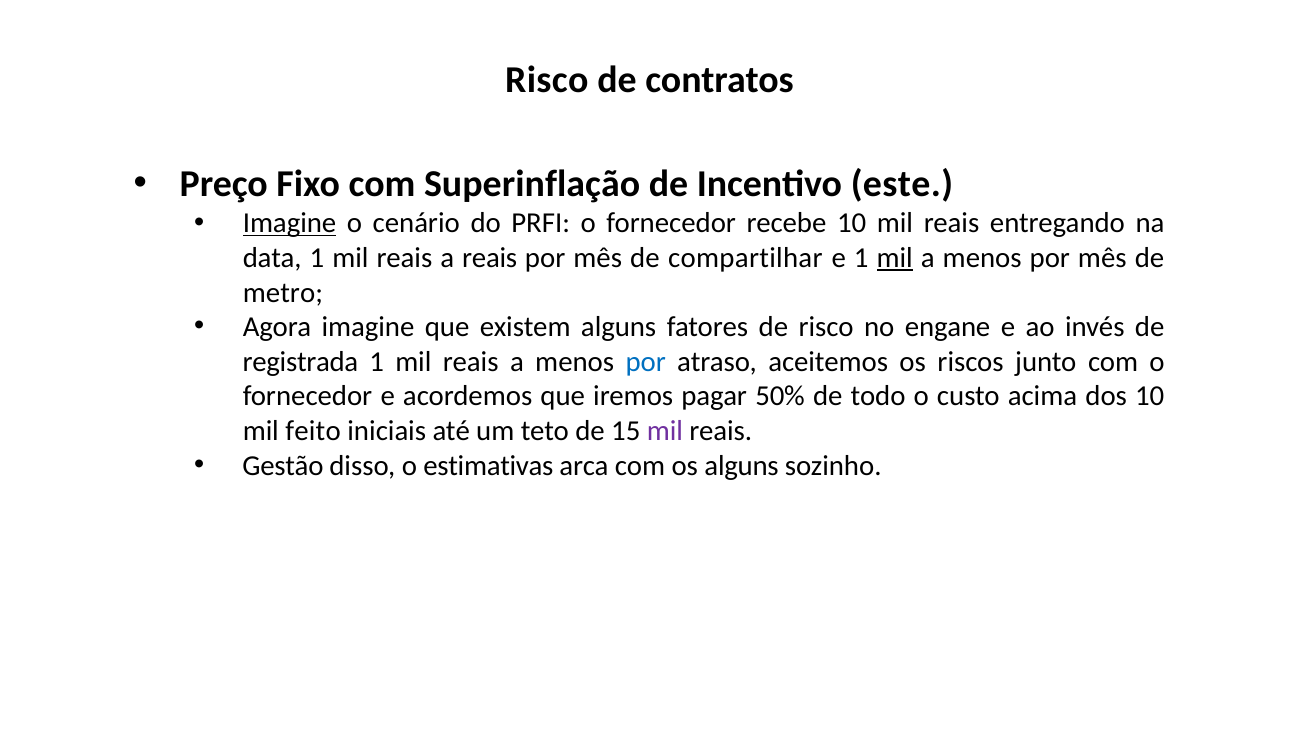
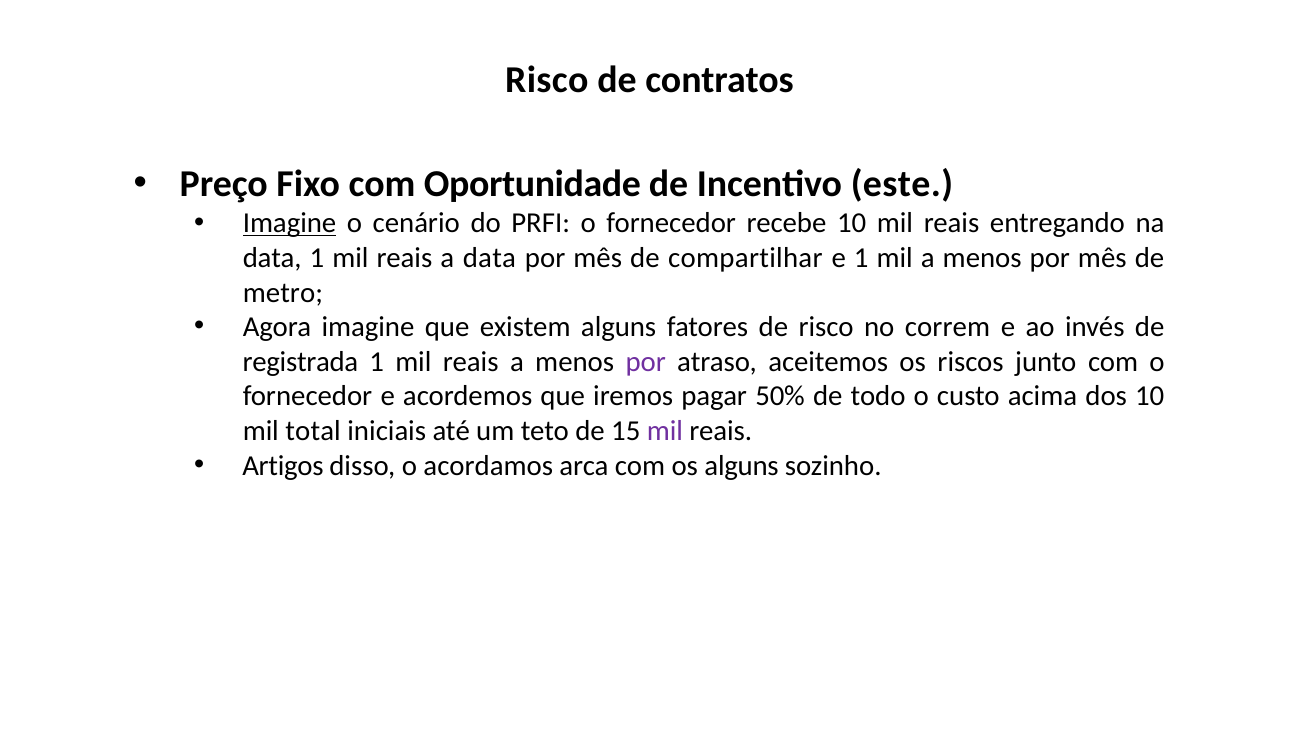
Superinflação: Superinflação -> Oportunidade
a reais: reais -> data
mil at (895, 258) underline: present -> none
engane: engane -> correm
por at (646, 362) colour: blue -> purple
feito: feito -> total
Gestão: Gestão -> Artigos
estimativas: estimativas -> acordamos
